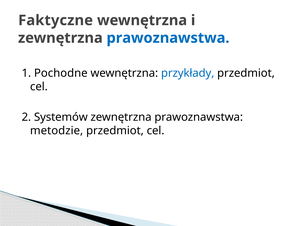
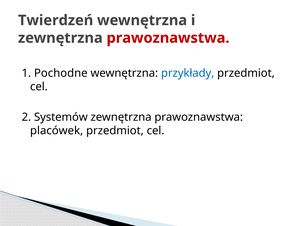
Faktyczne: Faktyczne -> Twierdzeń
prawoznawstwa at (168, 38) colour: blue -> red
metodzie: metodzie -> placówek
